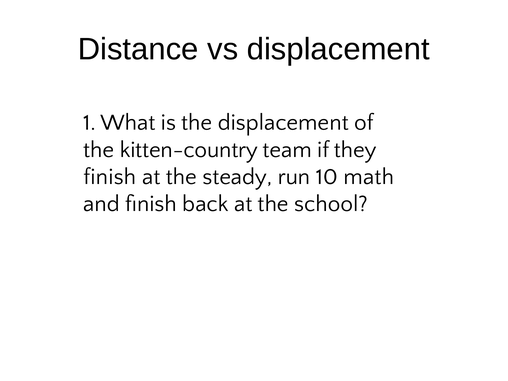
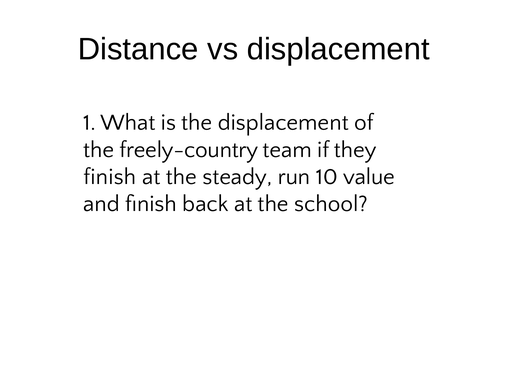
kitten-country: kitten-country -> freely-country
math: math -> value
